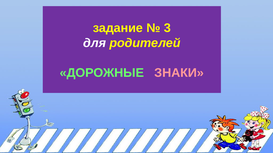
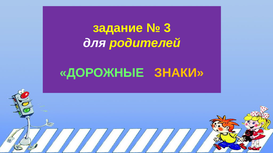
ЗНАКИ colour: pink -> yellow
